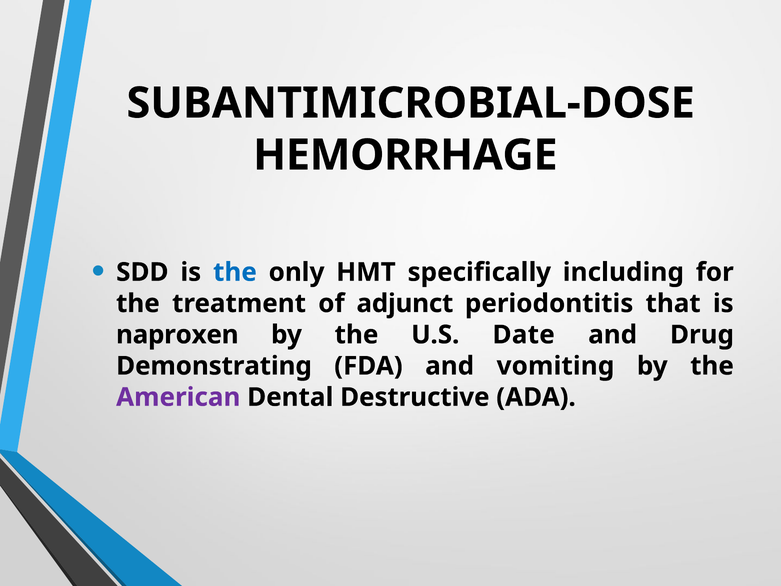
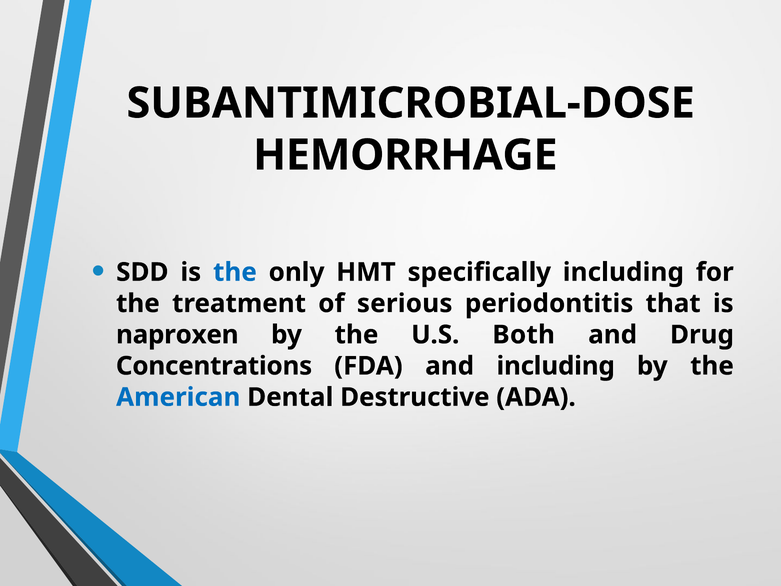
adjunct: adjunct -> serious
Date: Date -> Both
Demonstrating: Demonstrating -> Concentrations
and vomiting: vomiting -> including
American colour: purple -> blue
